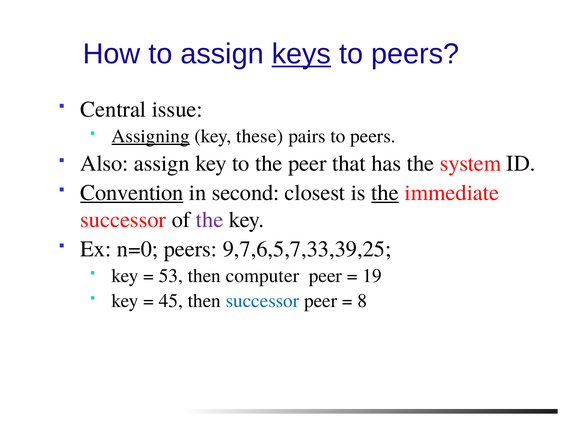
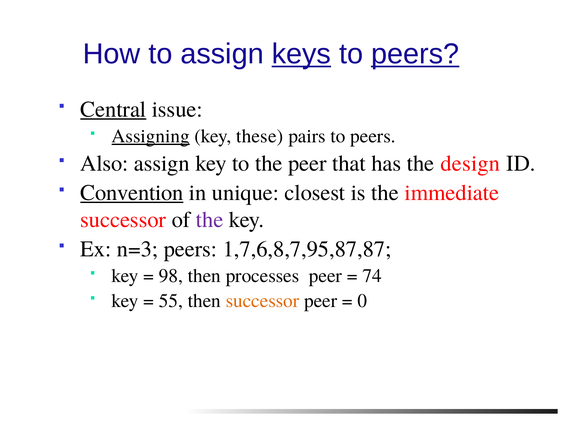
peers at (415, 54) underline: none -> present
Central underline: none -> present
system: system -> design
second: second -> unique
the at (385, 193) underline: present -> none
n=0: n=0 -> n=3
9,7,6,5,7,33,39,25: 9,7,6,5,7,33,39,25 -> 1,7,6,8,7,95,87,87
53: 53 -> 98
computer: computer -> processes
19: 19 -> 74
45: 45 -> 55
successor at (263, 301) colour: blue -> orange
8: 8 -> 0
